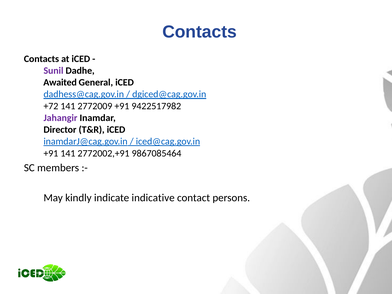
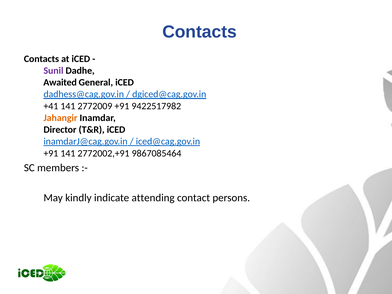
+72: +72 -> +41
Jahangir colour: purple -> orange
indicative: indicative -> attending
